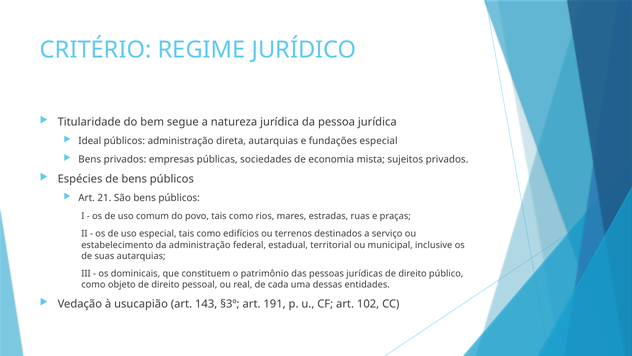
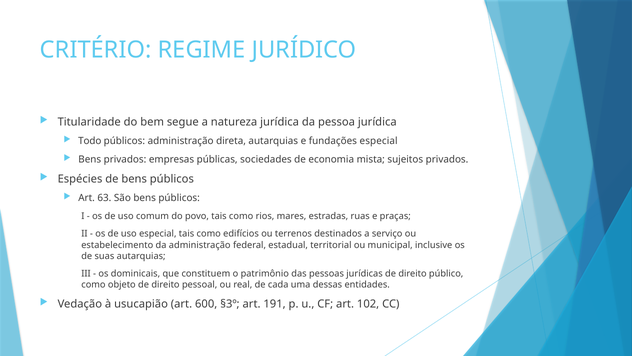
Ideal: Ideal -> Todo
21: 21 -> 63
143: 143 -> 600
